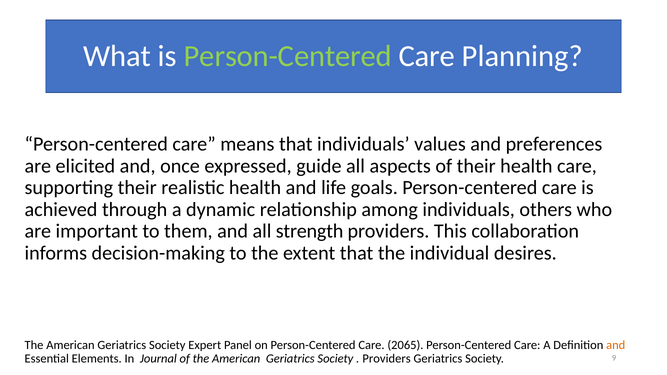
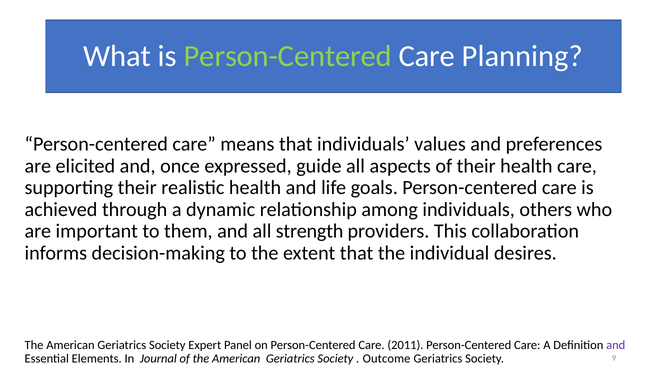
2065: 2065 -> 2011
and at (616, 345) colour: orange -> purple
Providers at (387, 359): Providers -> Outcome
